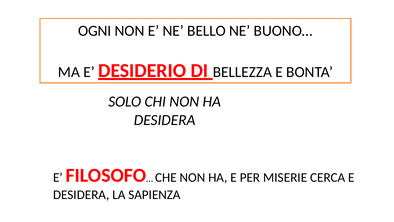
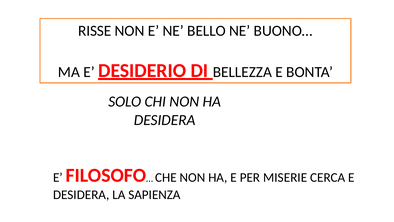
OGNI: OGNI -> RISSE
